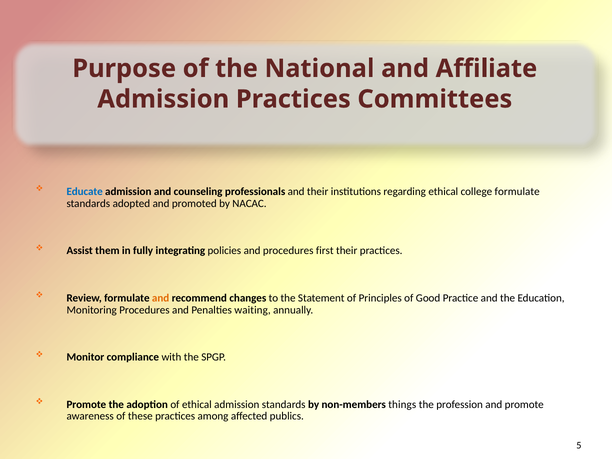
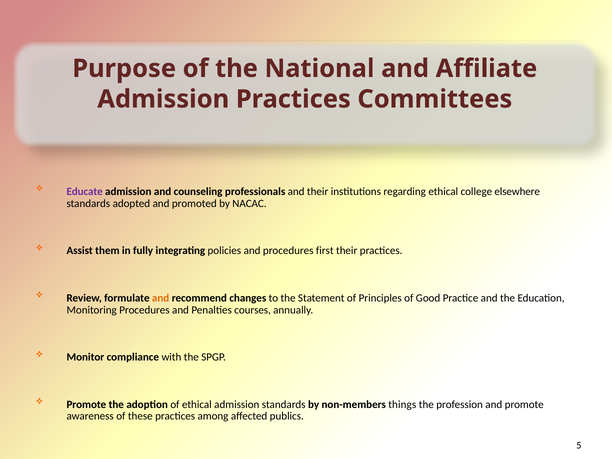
Educate colour: blue -> purple
college formulate: formulate -> elsewhere
waiting: waiting -> courses
